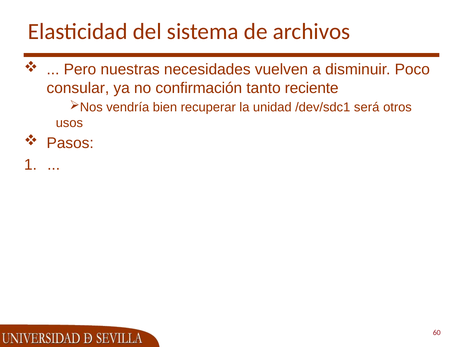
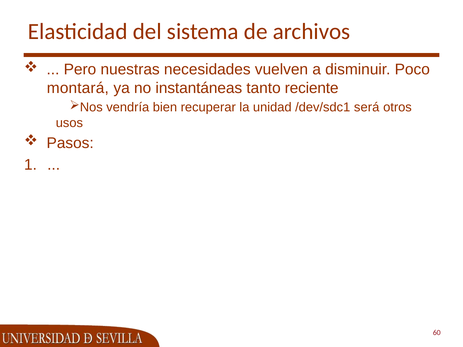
consular: consular -> montará
confirmación: confirmación -> instantáneas
